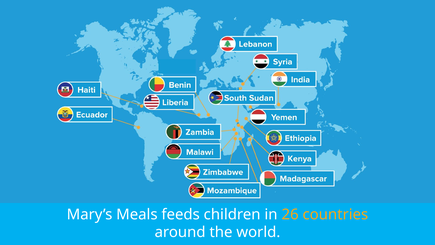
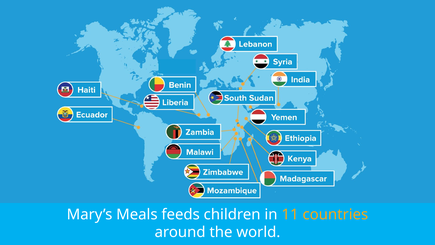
26: 26 -> 11
